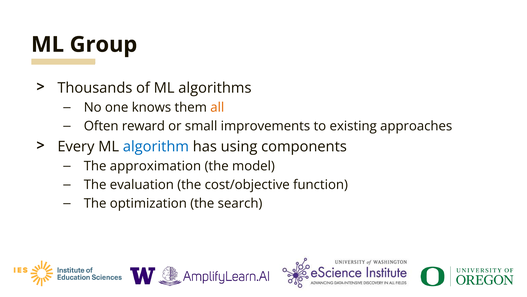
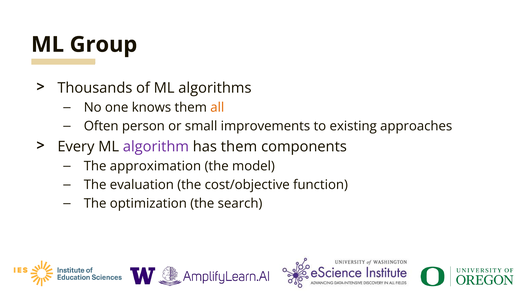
reward: reward -> person
algorithm colour: blue -> purple
has using: using -> them
